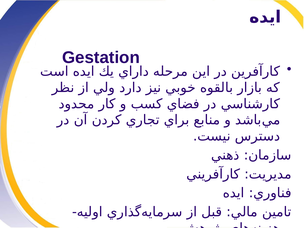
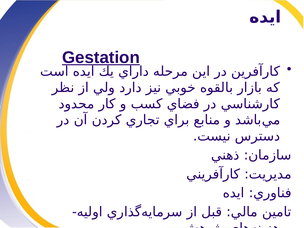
Gestation underline: none -> present
